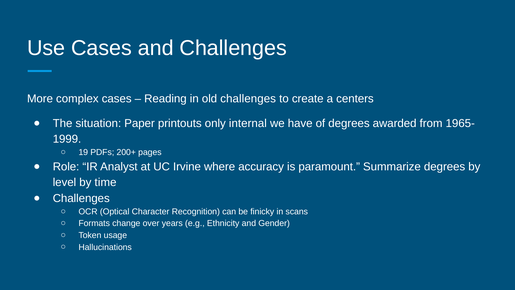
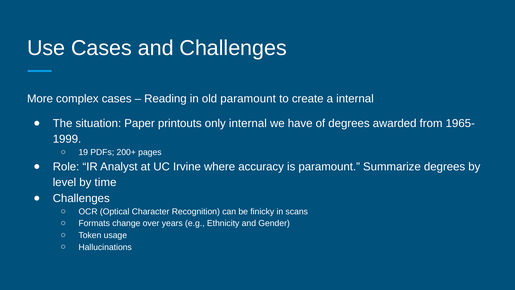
old challenges: challenges -> paramount
a centers: centers -> internal
